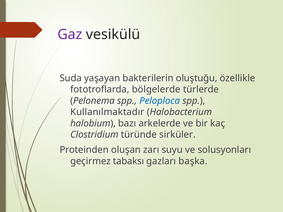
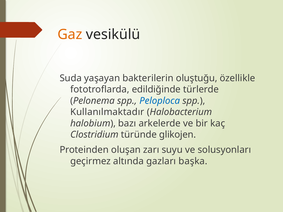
Gaz colour: purple -> orange
bölgelerde: bölgelerde -> edildiğinde
sirküler: sirküler -> glikojen
tabaksı: tabaksı -> altında
